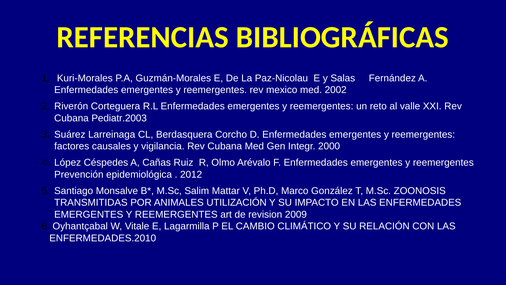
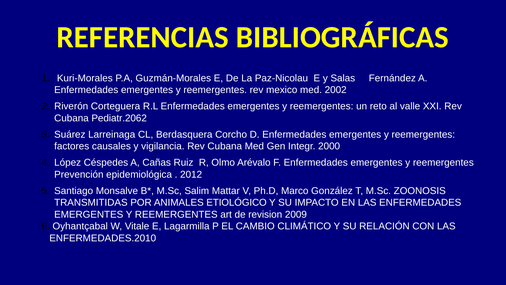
Pediatr.2003: Pediatr.2003 -> Pediatr.2062
UTILIZACIÓN: UTILIZACIÓN -> ETIOLÓGICO
